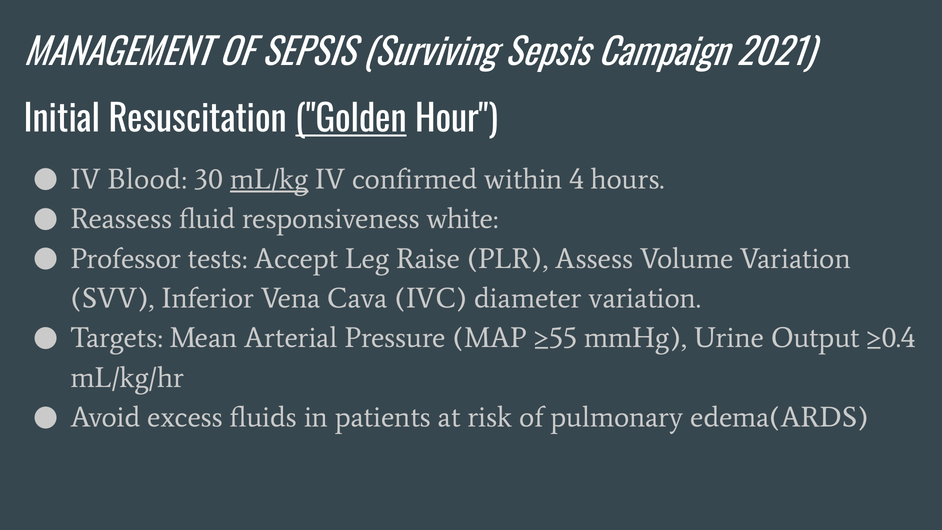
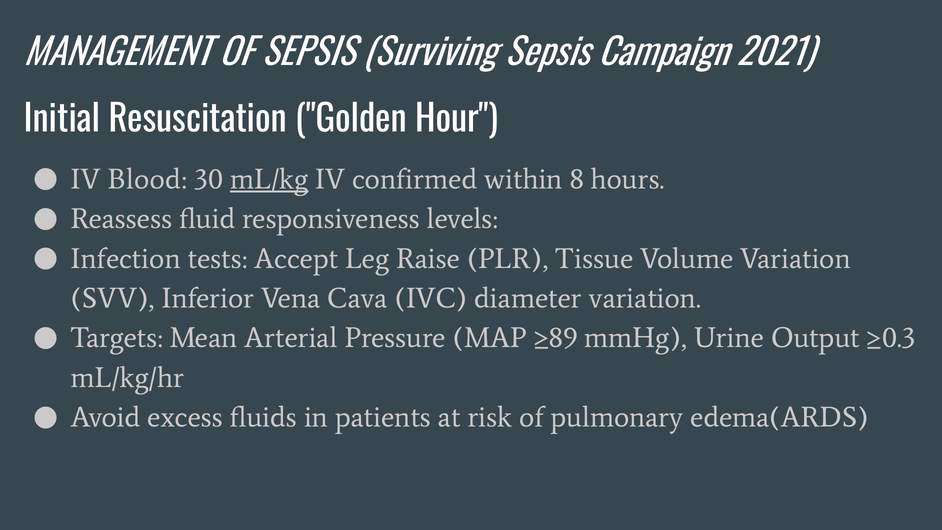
Golden underline: present -> none
4: 4 -> 8
white: white -> levels
Professor: Professor -> Infection
Assess: Assess -> Tissue
≥55: ≥55 -> ≥89
≥0.4: ≥0.4 -> ≥0.3
